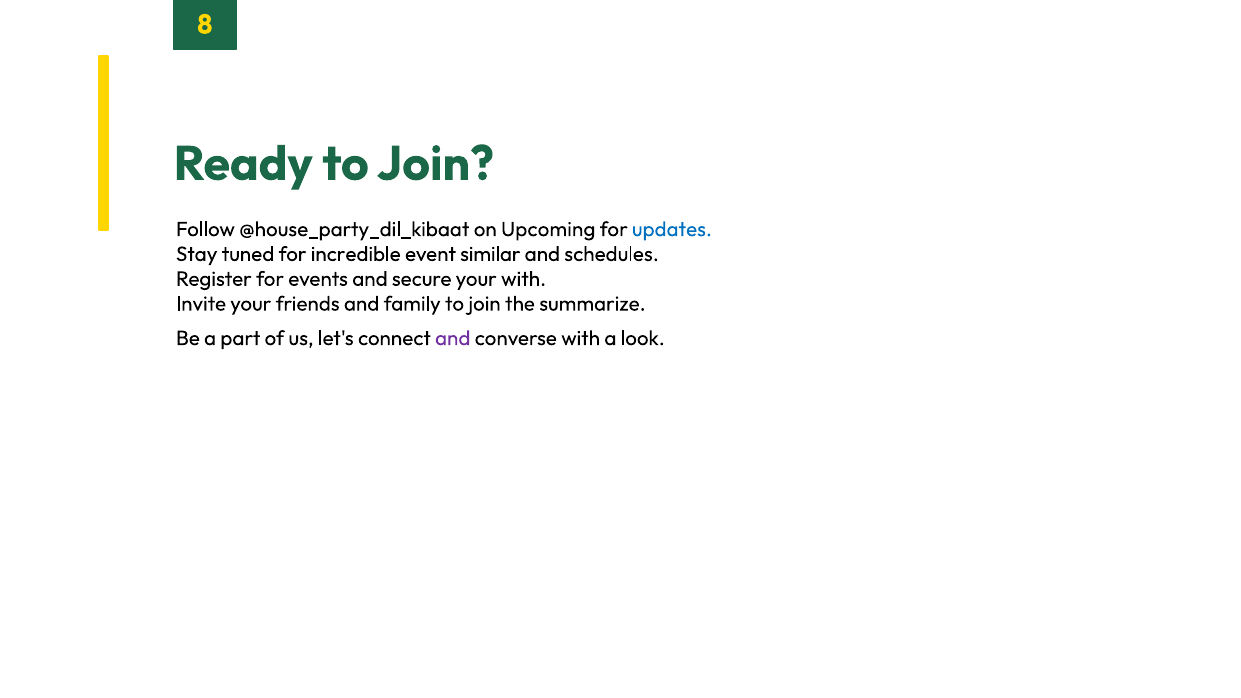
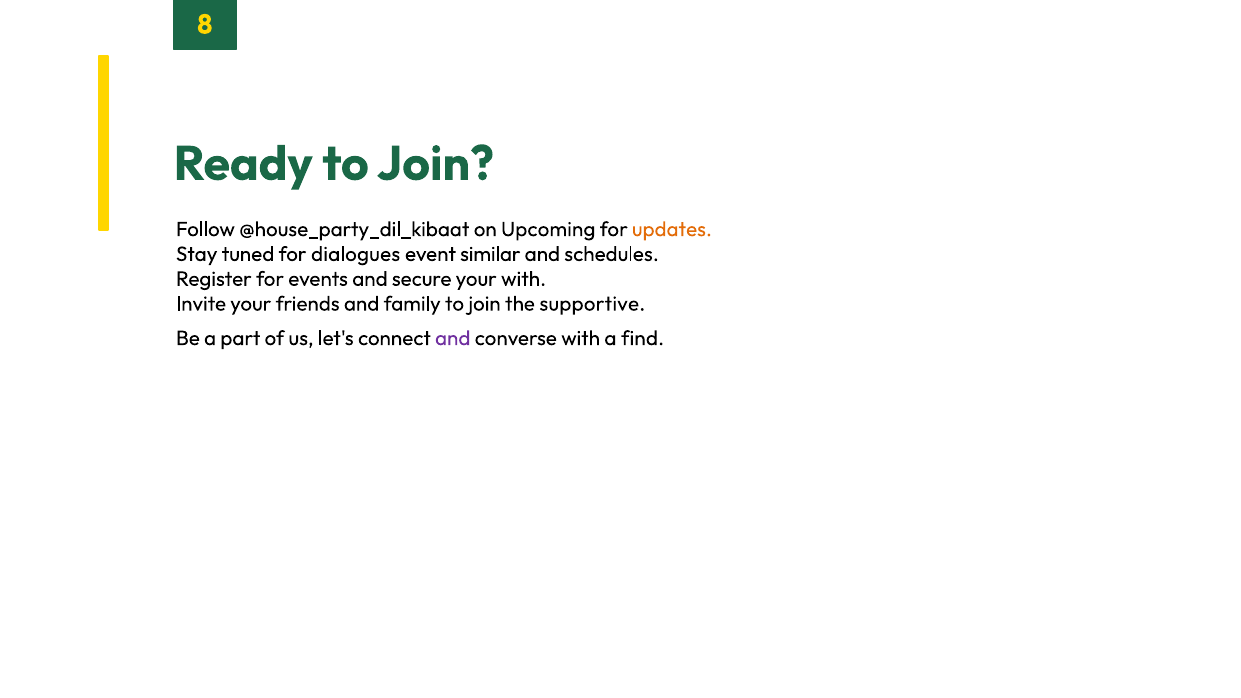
updates colour: blue -> orange
incredible: incredible -> dialogues
summarize: summarize -> supportive
look: look -> find
